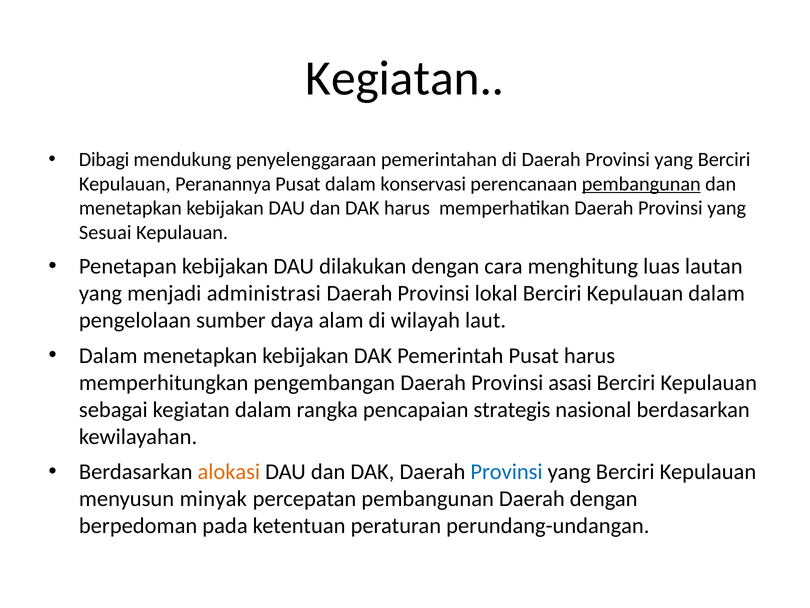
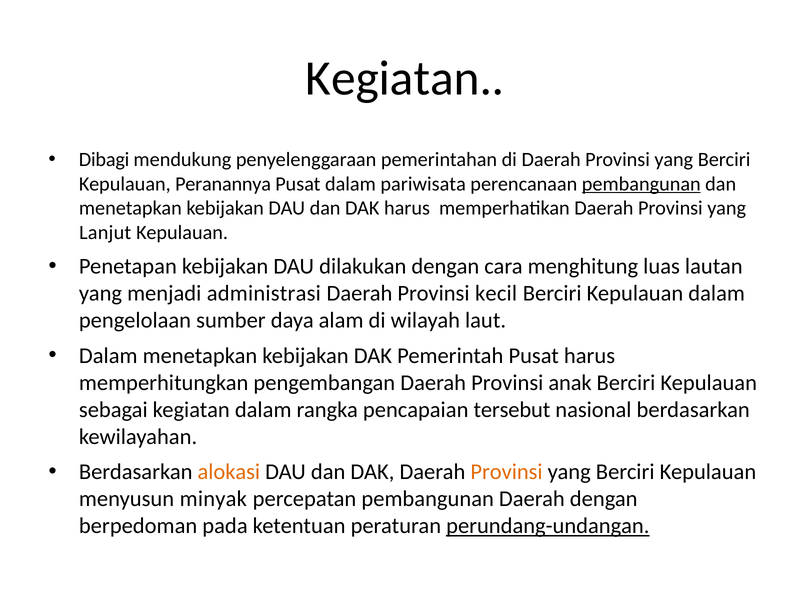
konservasi: konservasi -> pariwisata
Sesuai: Sesuai -> Lanjut
lokal: lokal -> kecil
asasi: asasi -> anak
strategis: strategis -> tersebut
Provinsi at (507, 471) colour: blue -> orange
perundang-undangan underline: none -> present
